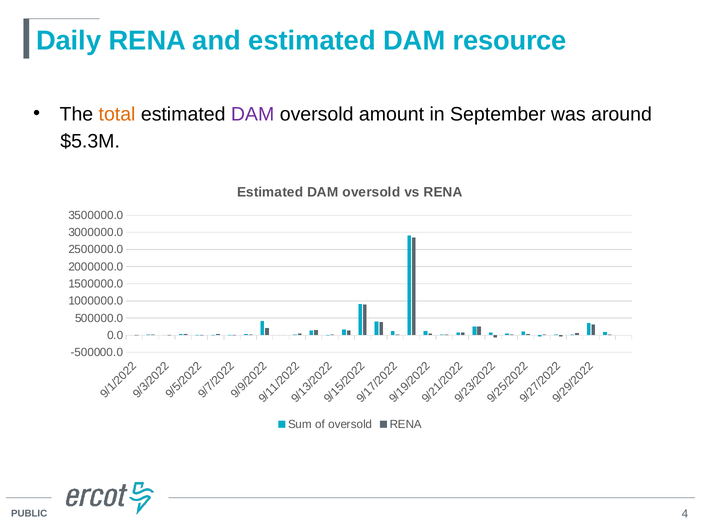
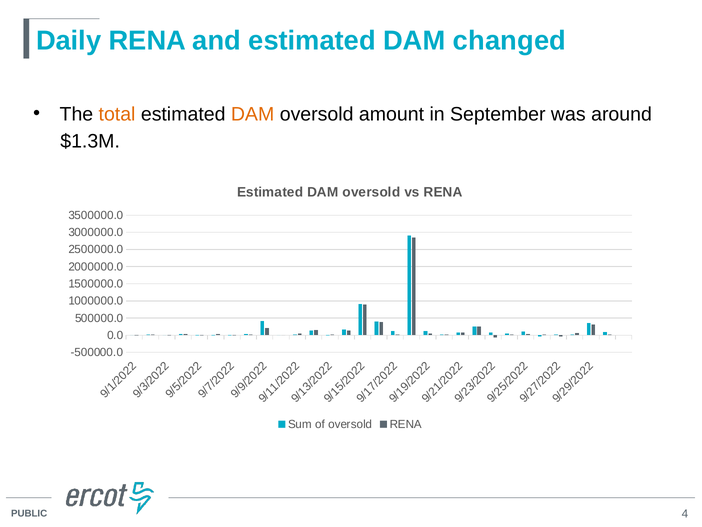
resource: resource -> changed
DAM at (253, 114) colour: purple -> orange
$5.3M: $5.3M -> $1.3M
